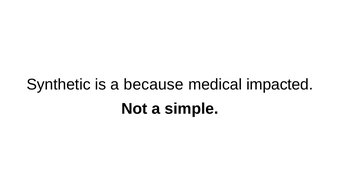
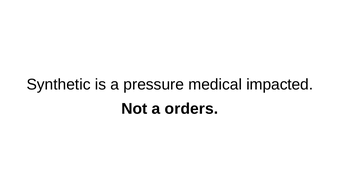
because: because -> pressure
simple: simple -> orders
